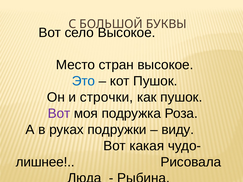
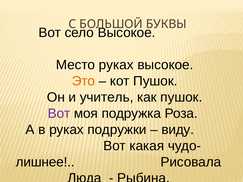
Место стран: стран -> руках
Это colour: blue -> orange
строчки: строчки -> учитель
